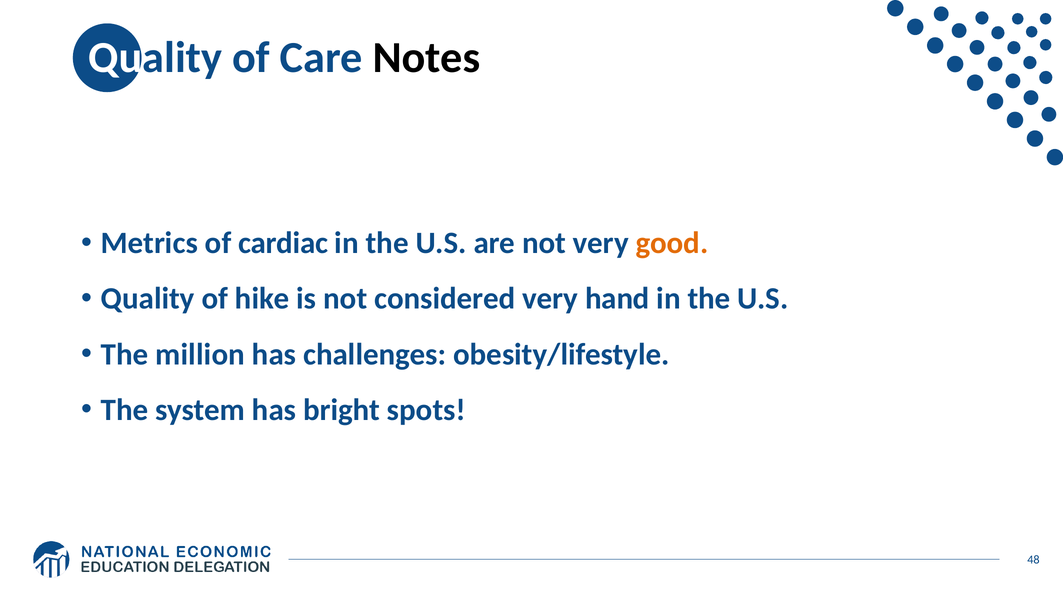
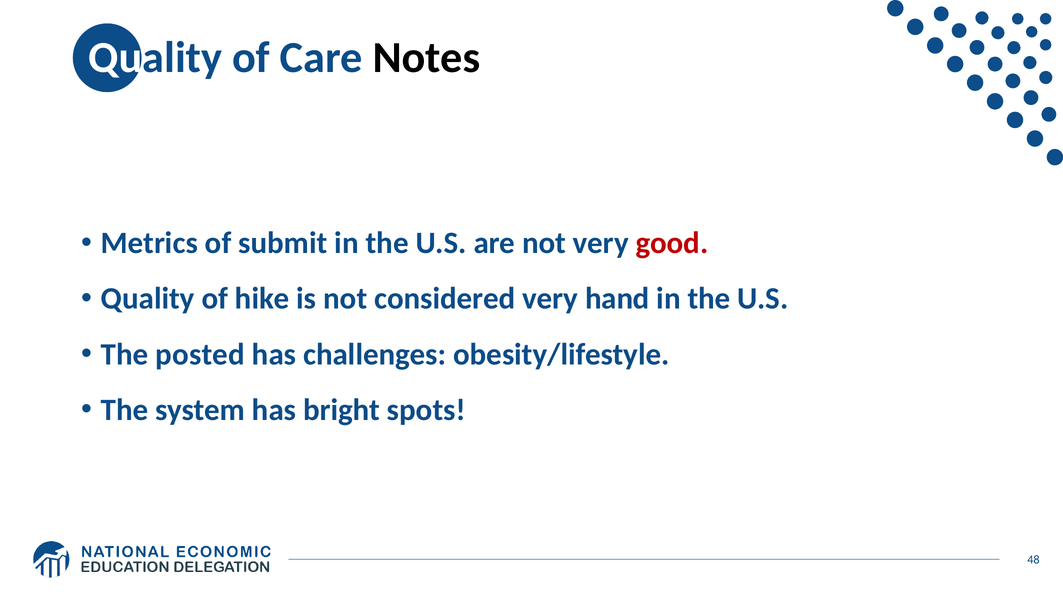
cardiac: cardiac -> submit
good colour: orange -> red
million: million -> posted
